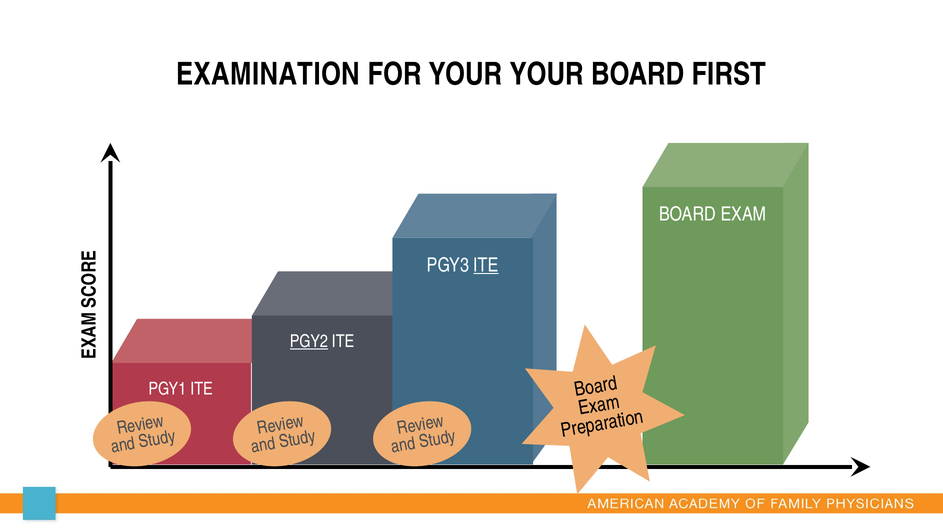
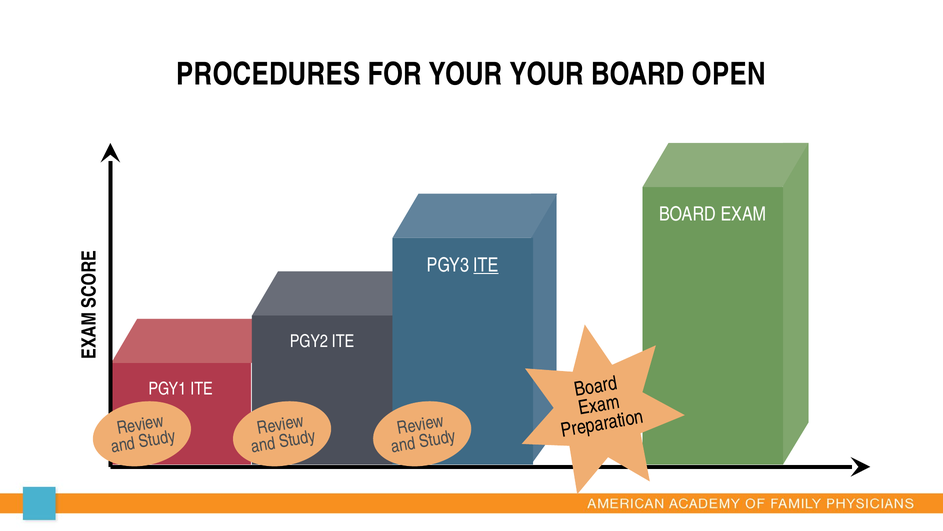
EXAMINATION: EXAMINATION -> PROCEDURES
FIRST: FIRST -> OPEN
PGY2 underline: present -> none
